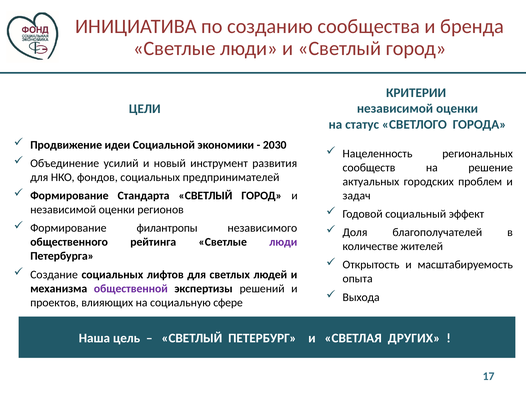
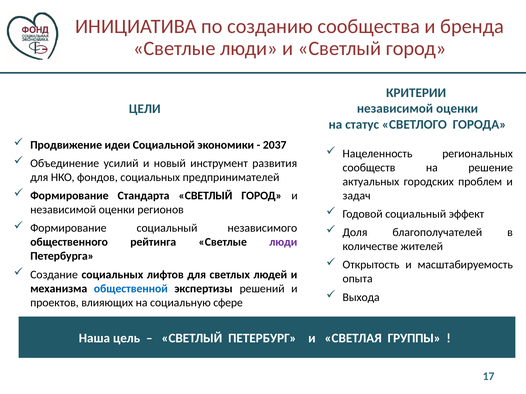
2030: 2030 -> 2037
Формирование филантропы: филантропы -> социальный
общественной colour: purple -> blue
ДРУГИХ: ДРУГИХ -> ГРУППЫ
